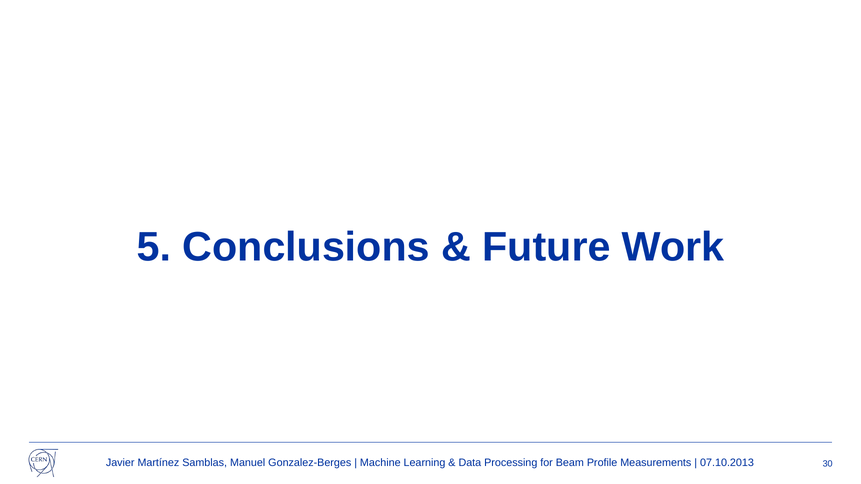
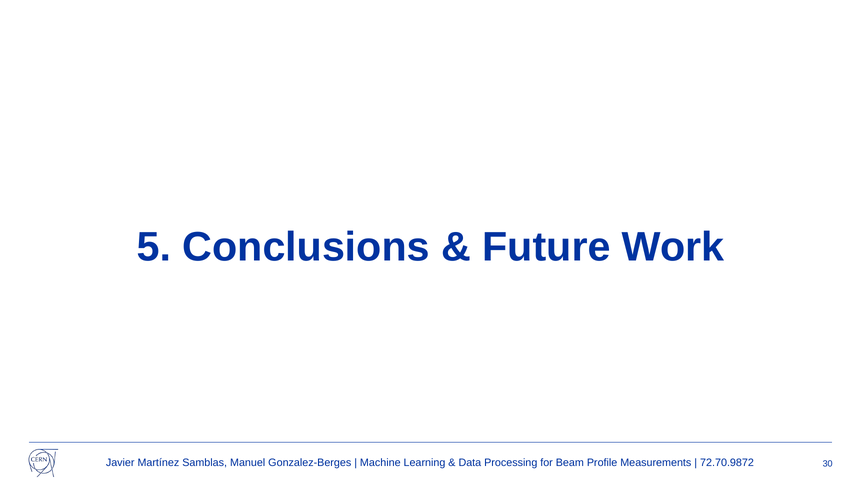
07.10.2013: 07.10.2013 -> 72.70.9872
